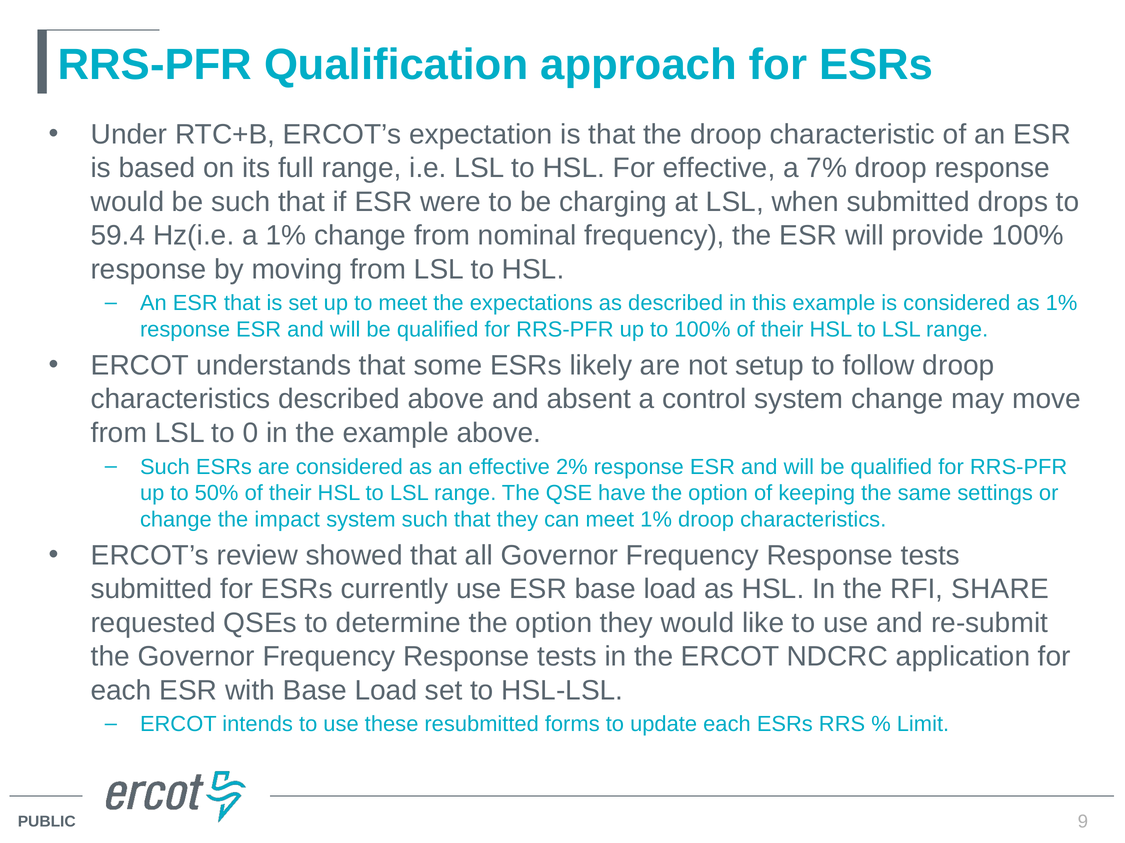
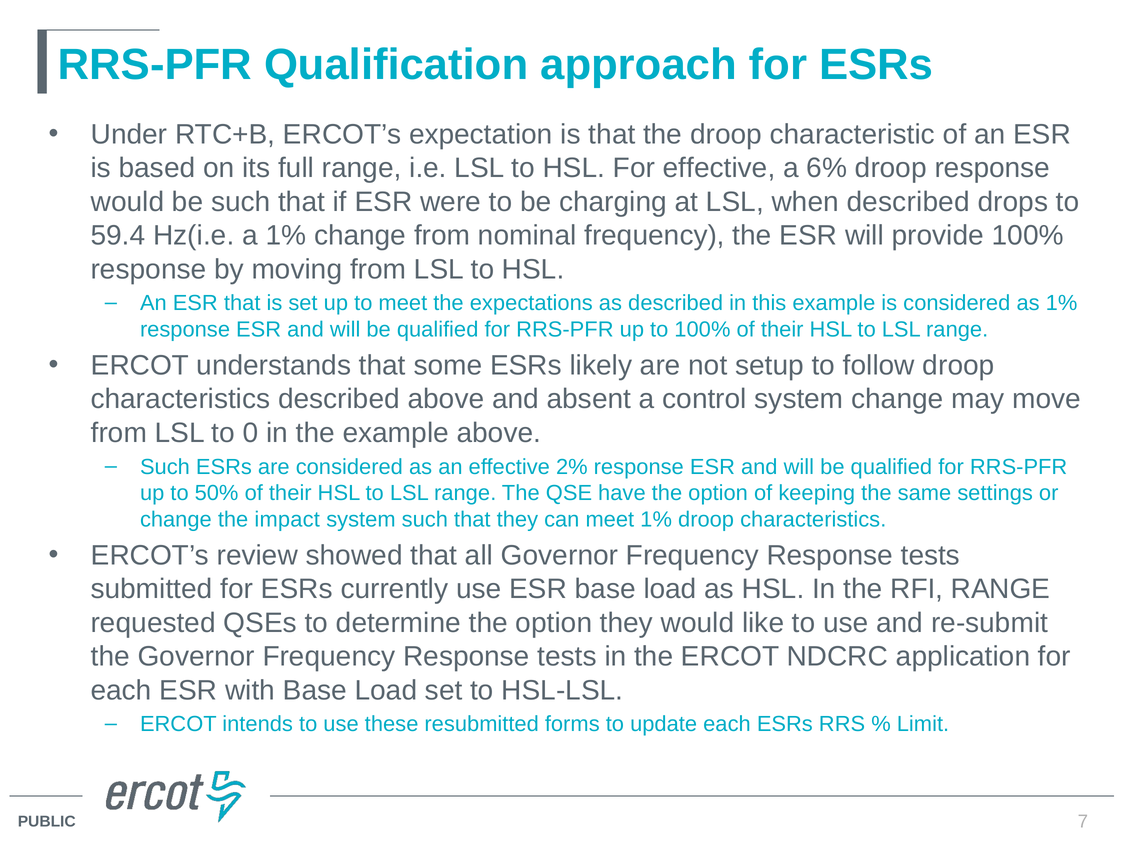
7%: 7% -> 6%
when submitted: submitted -> described
RFI SHARE: SHARE -> RANGE
9: 9 -> 7
